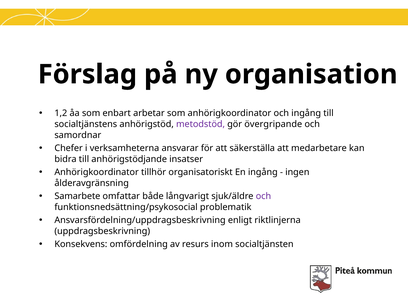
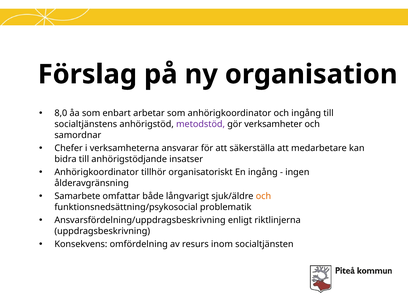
1,2: 1,2 -> 8,0
övergripande: övergripande -> verksamheter
och at (263, 196) colour: purple -> orange
